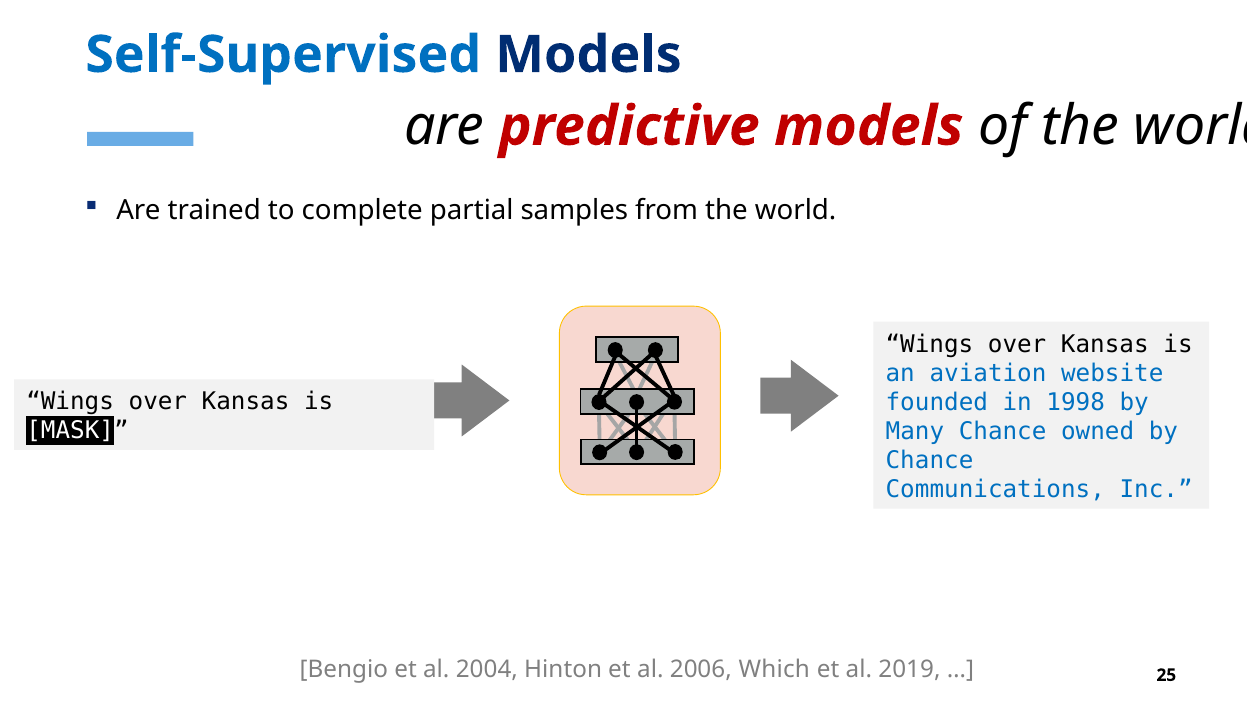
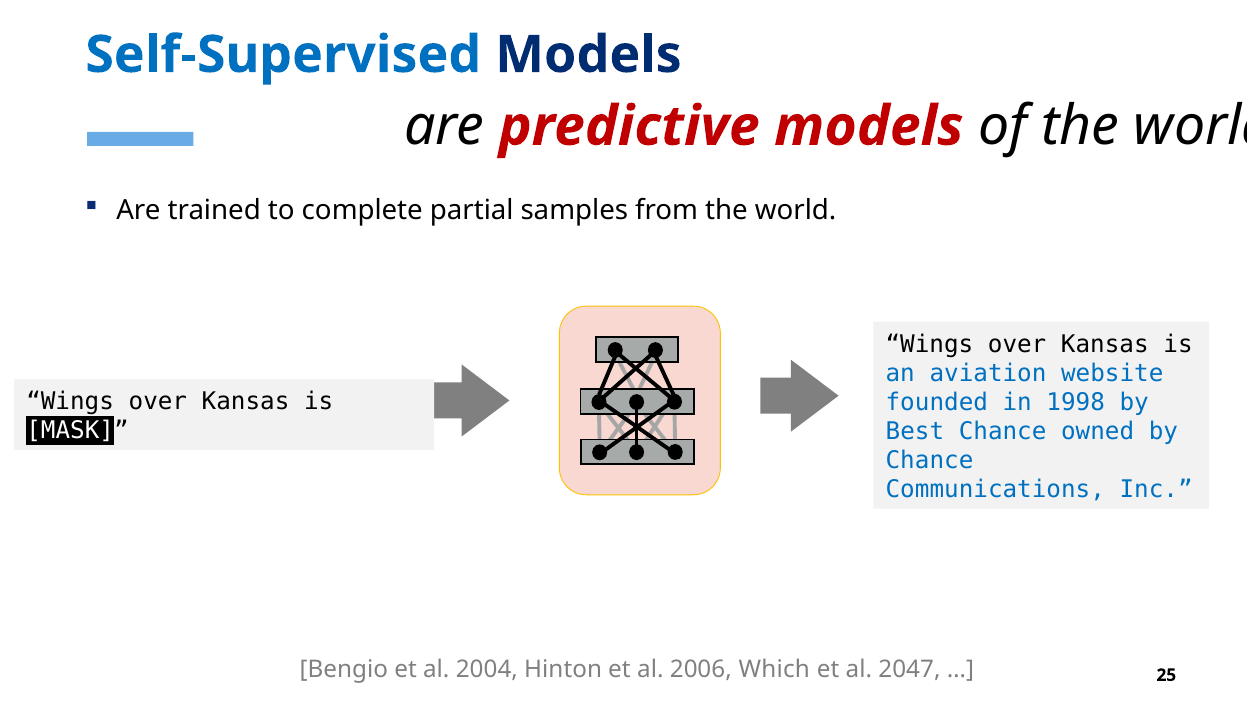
Many: Many -> Best
2019: 2019 -> 2047
